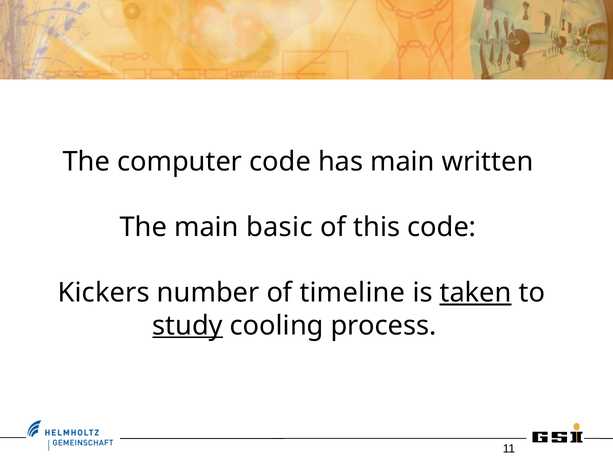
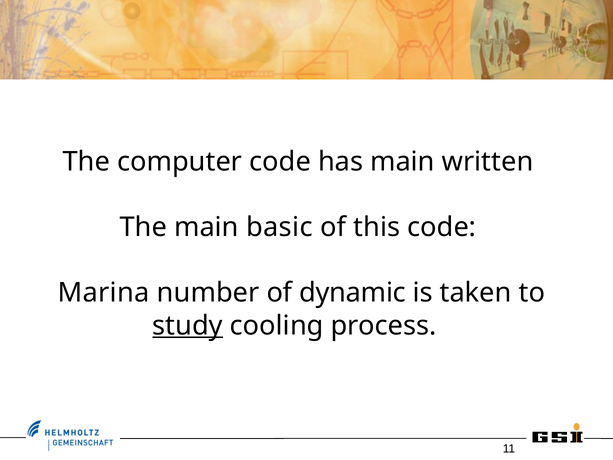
Kickers: Kickers -> Marina
timeline: timeline -> dynamic
taken underline: present -> none
